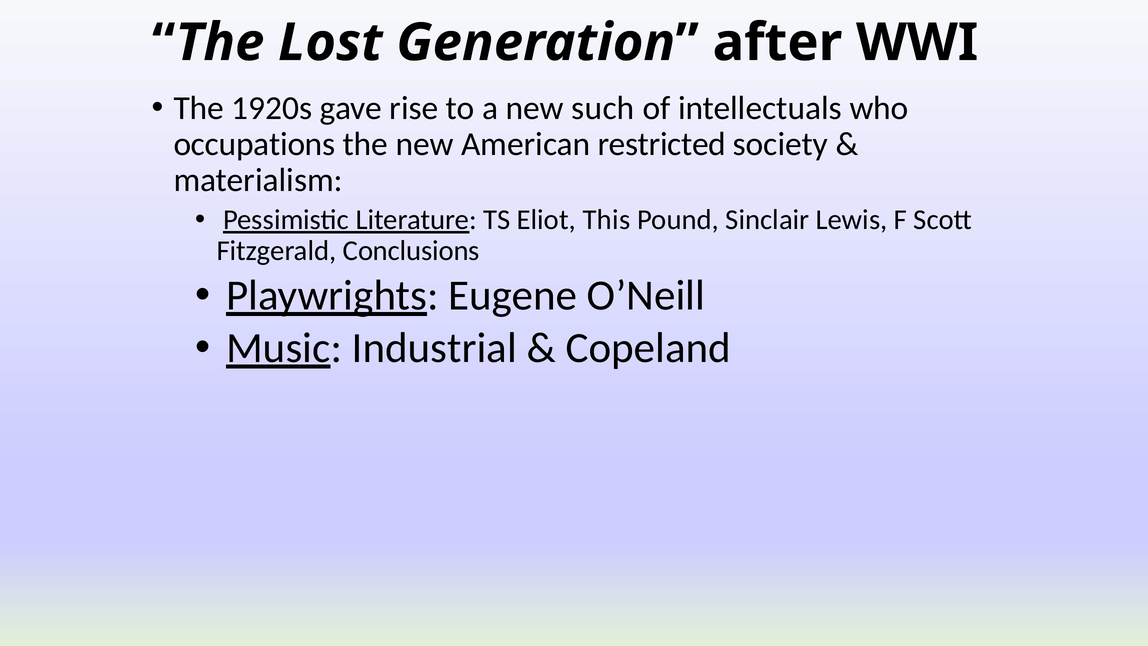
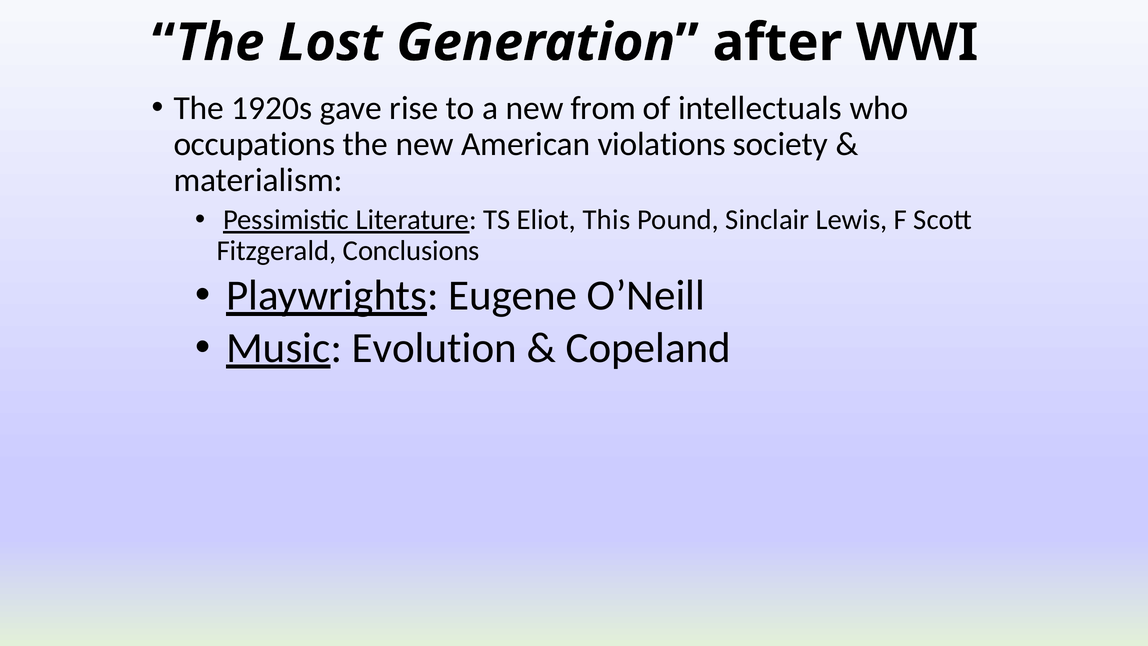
such: such -> from
restricted: restricted -> violations
Industrial: Industrial -> Evolution
